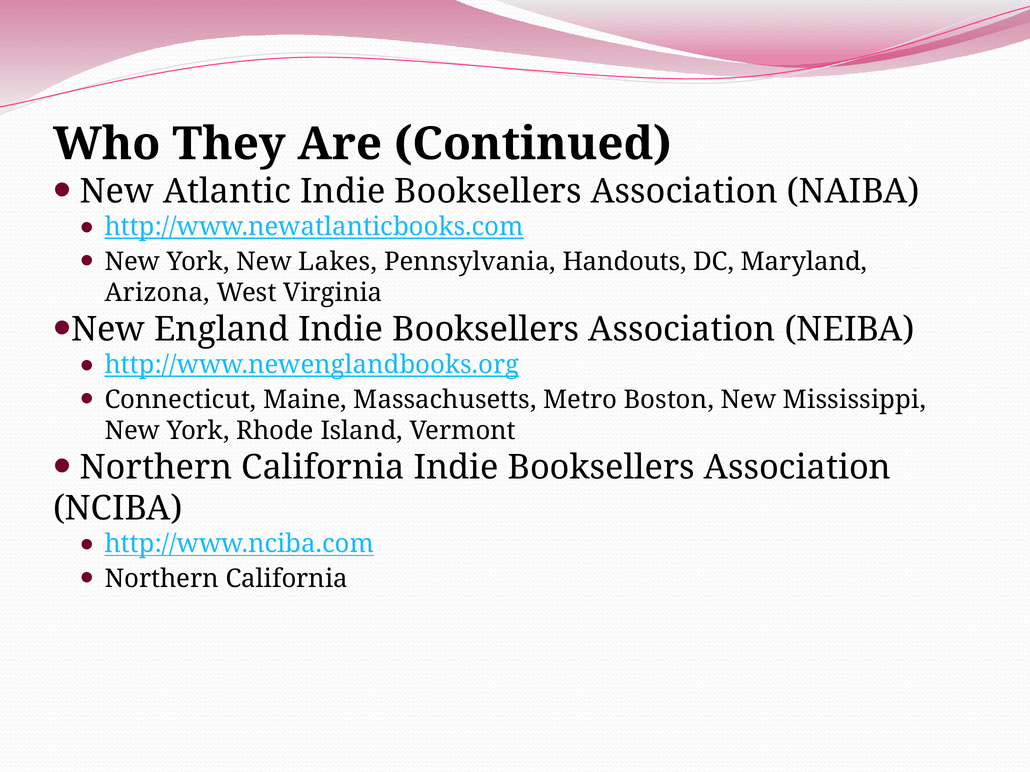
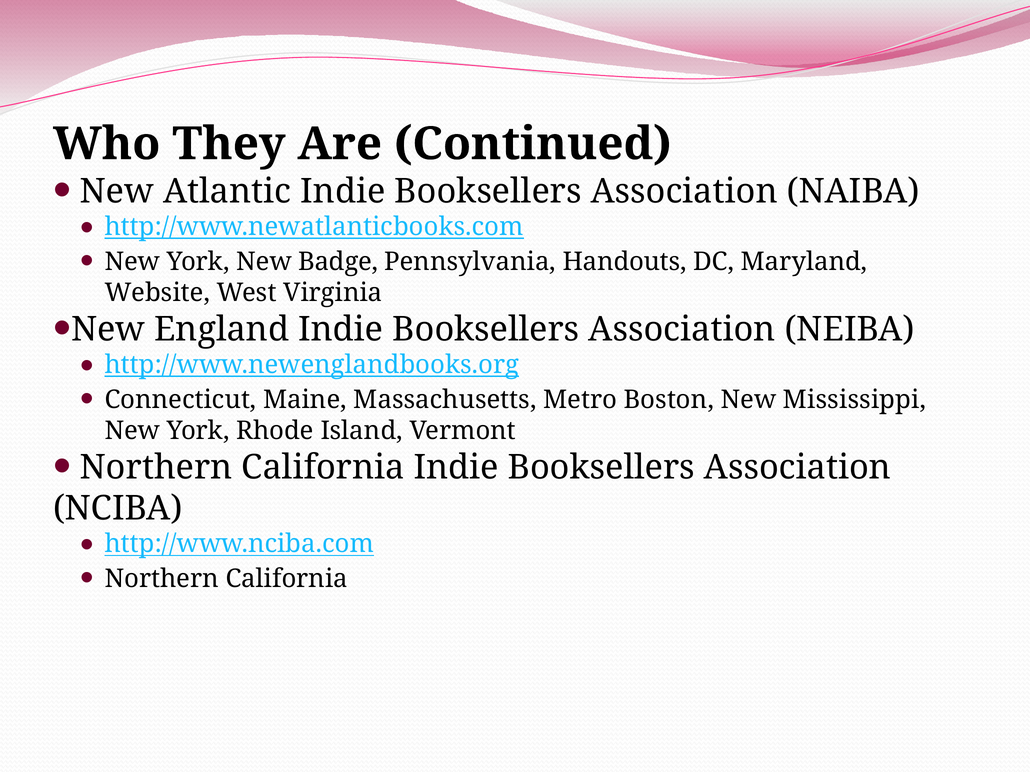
Lakes: Lakes -> Badge
Arizona: Arizona -> Website
